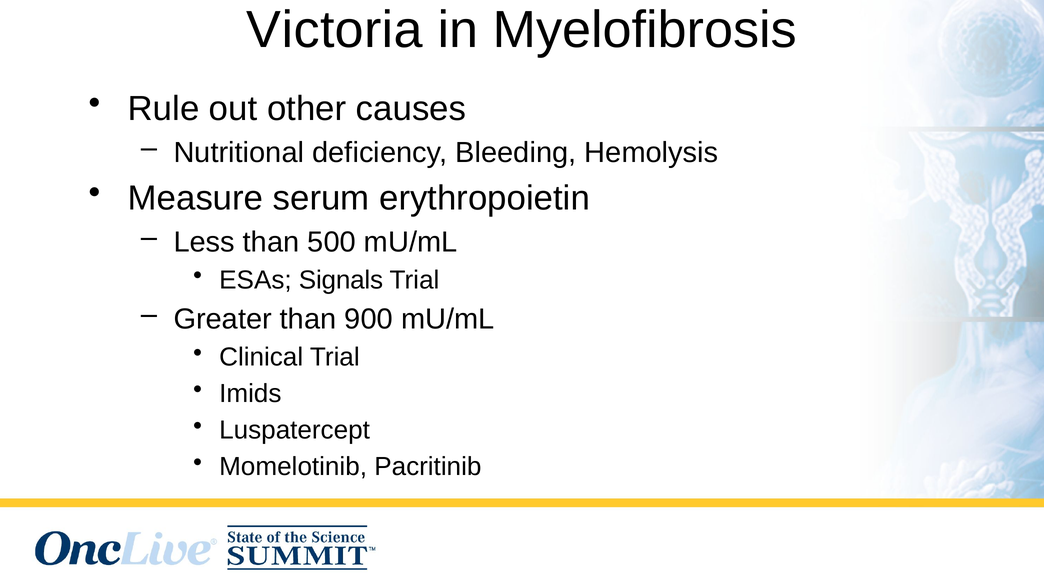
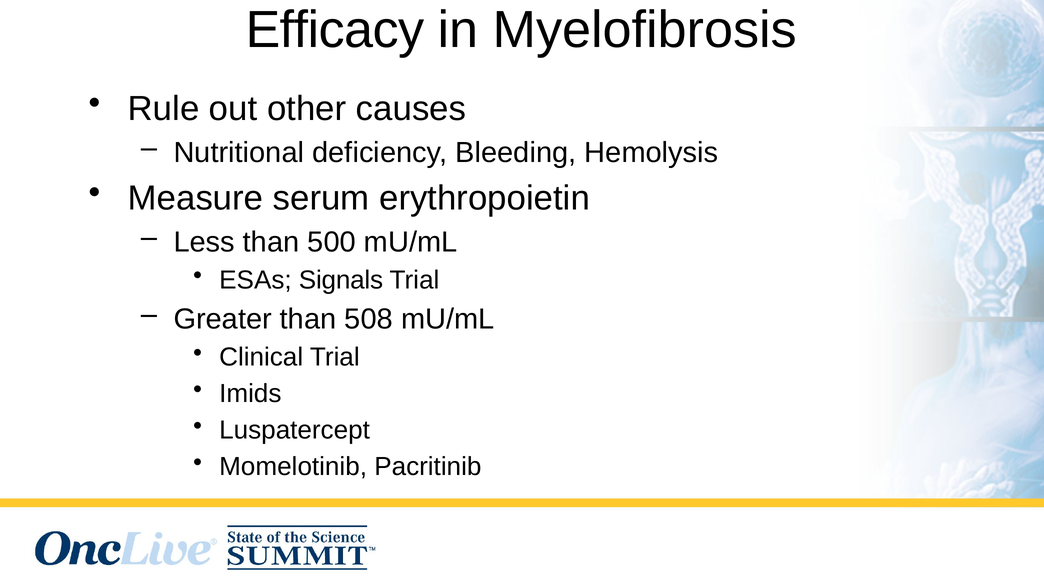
Victoria: Victoria -> Efficacy
900: 900 -> 508
